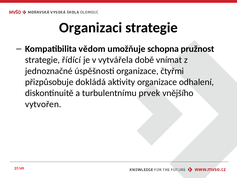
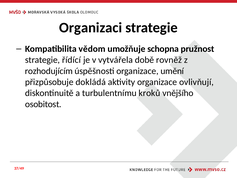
vnímat: vnímat -> rovněž
jednoznačné: jednoznačné -> rozhodujícím
čtyřmi: čtyřmi -> umění
odhalení: odhalení -> ovlivňují
prvek: prvek -> kroků
vytvořen: vytvořen -> osobitost
